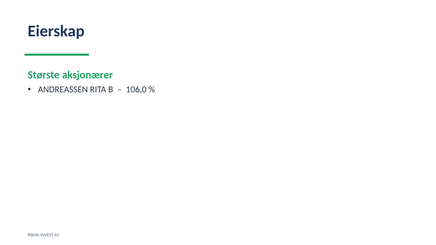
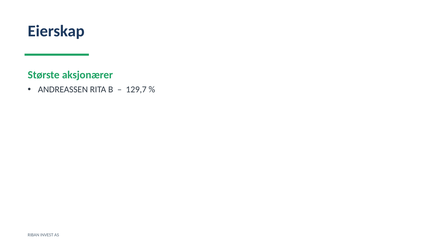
106,0: 106,0 -> 129,7
